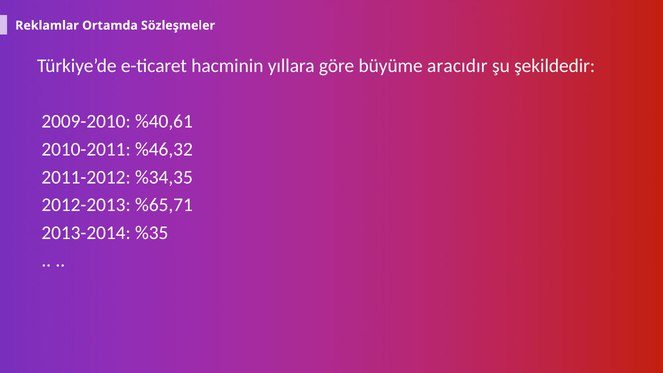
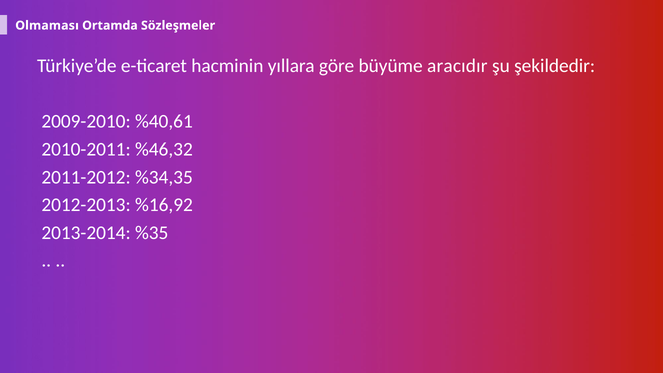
Reklamlar: Reklamlar -> Olmaması
%65,71: %65,71 -> %16,92
